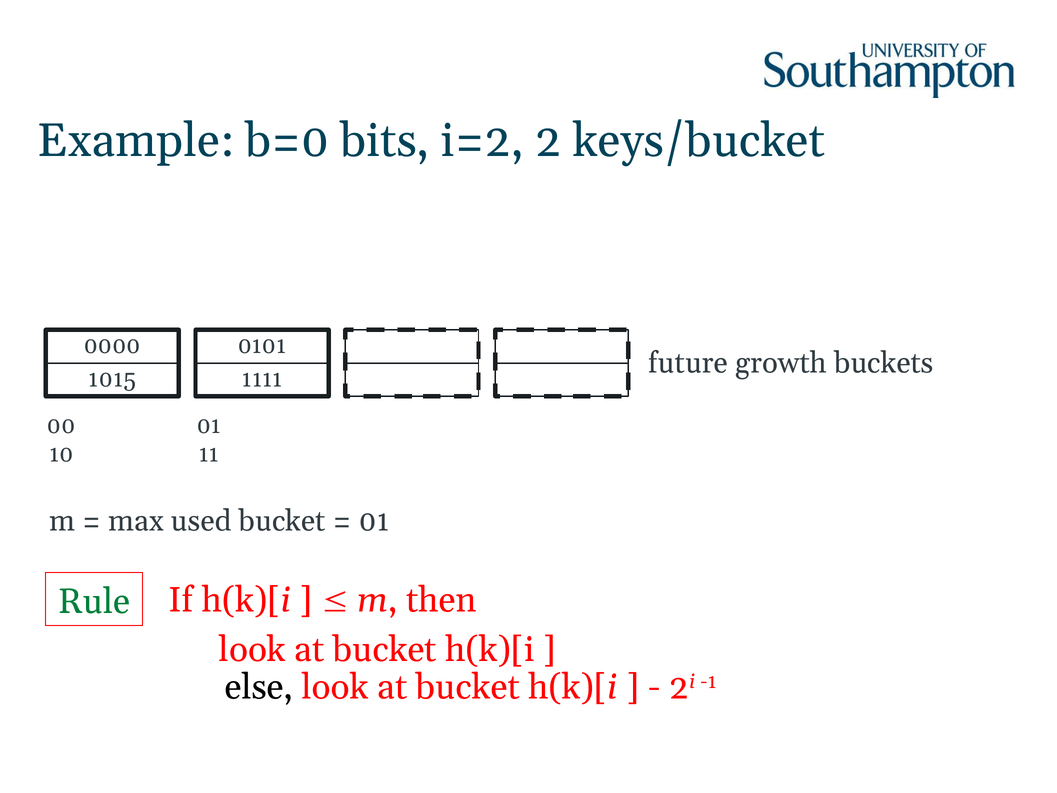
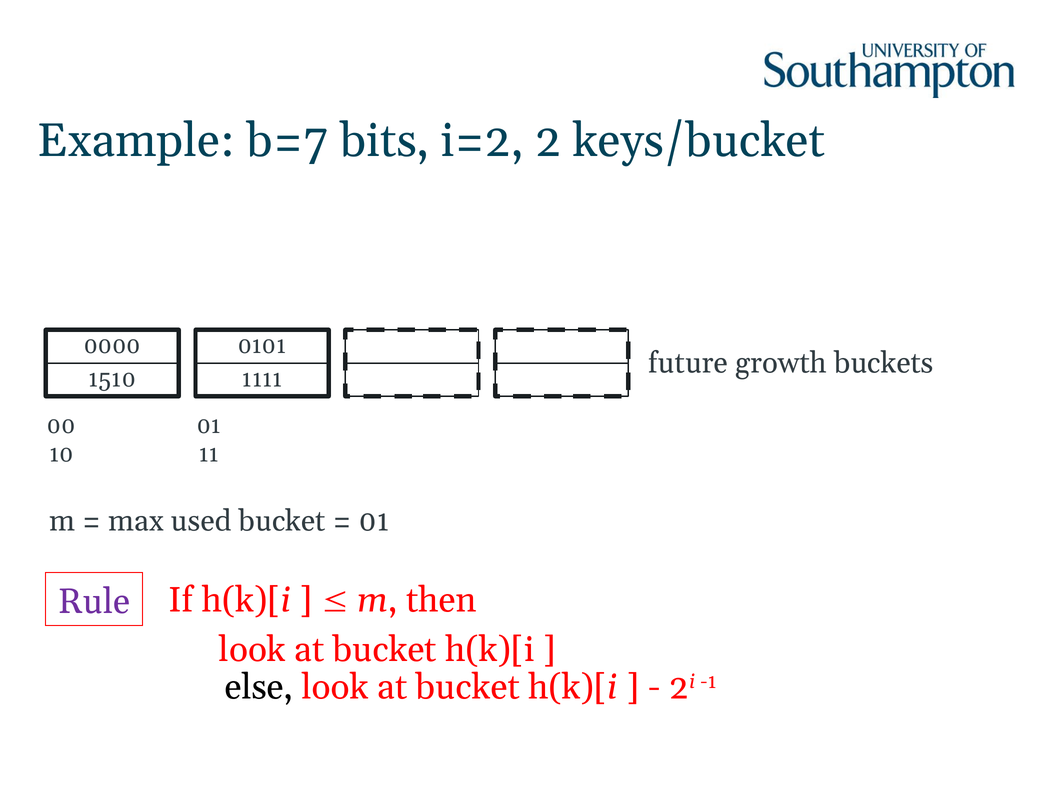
b=0: b=0 -> b=7
1015: 1015 -> 1510
Rule colour: green -> purple
